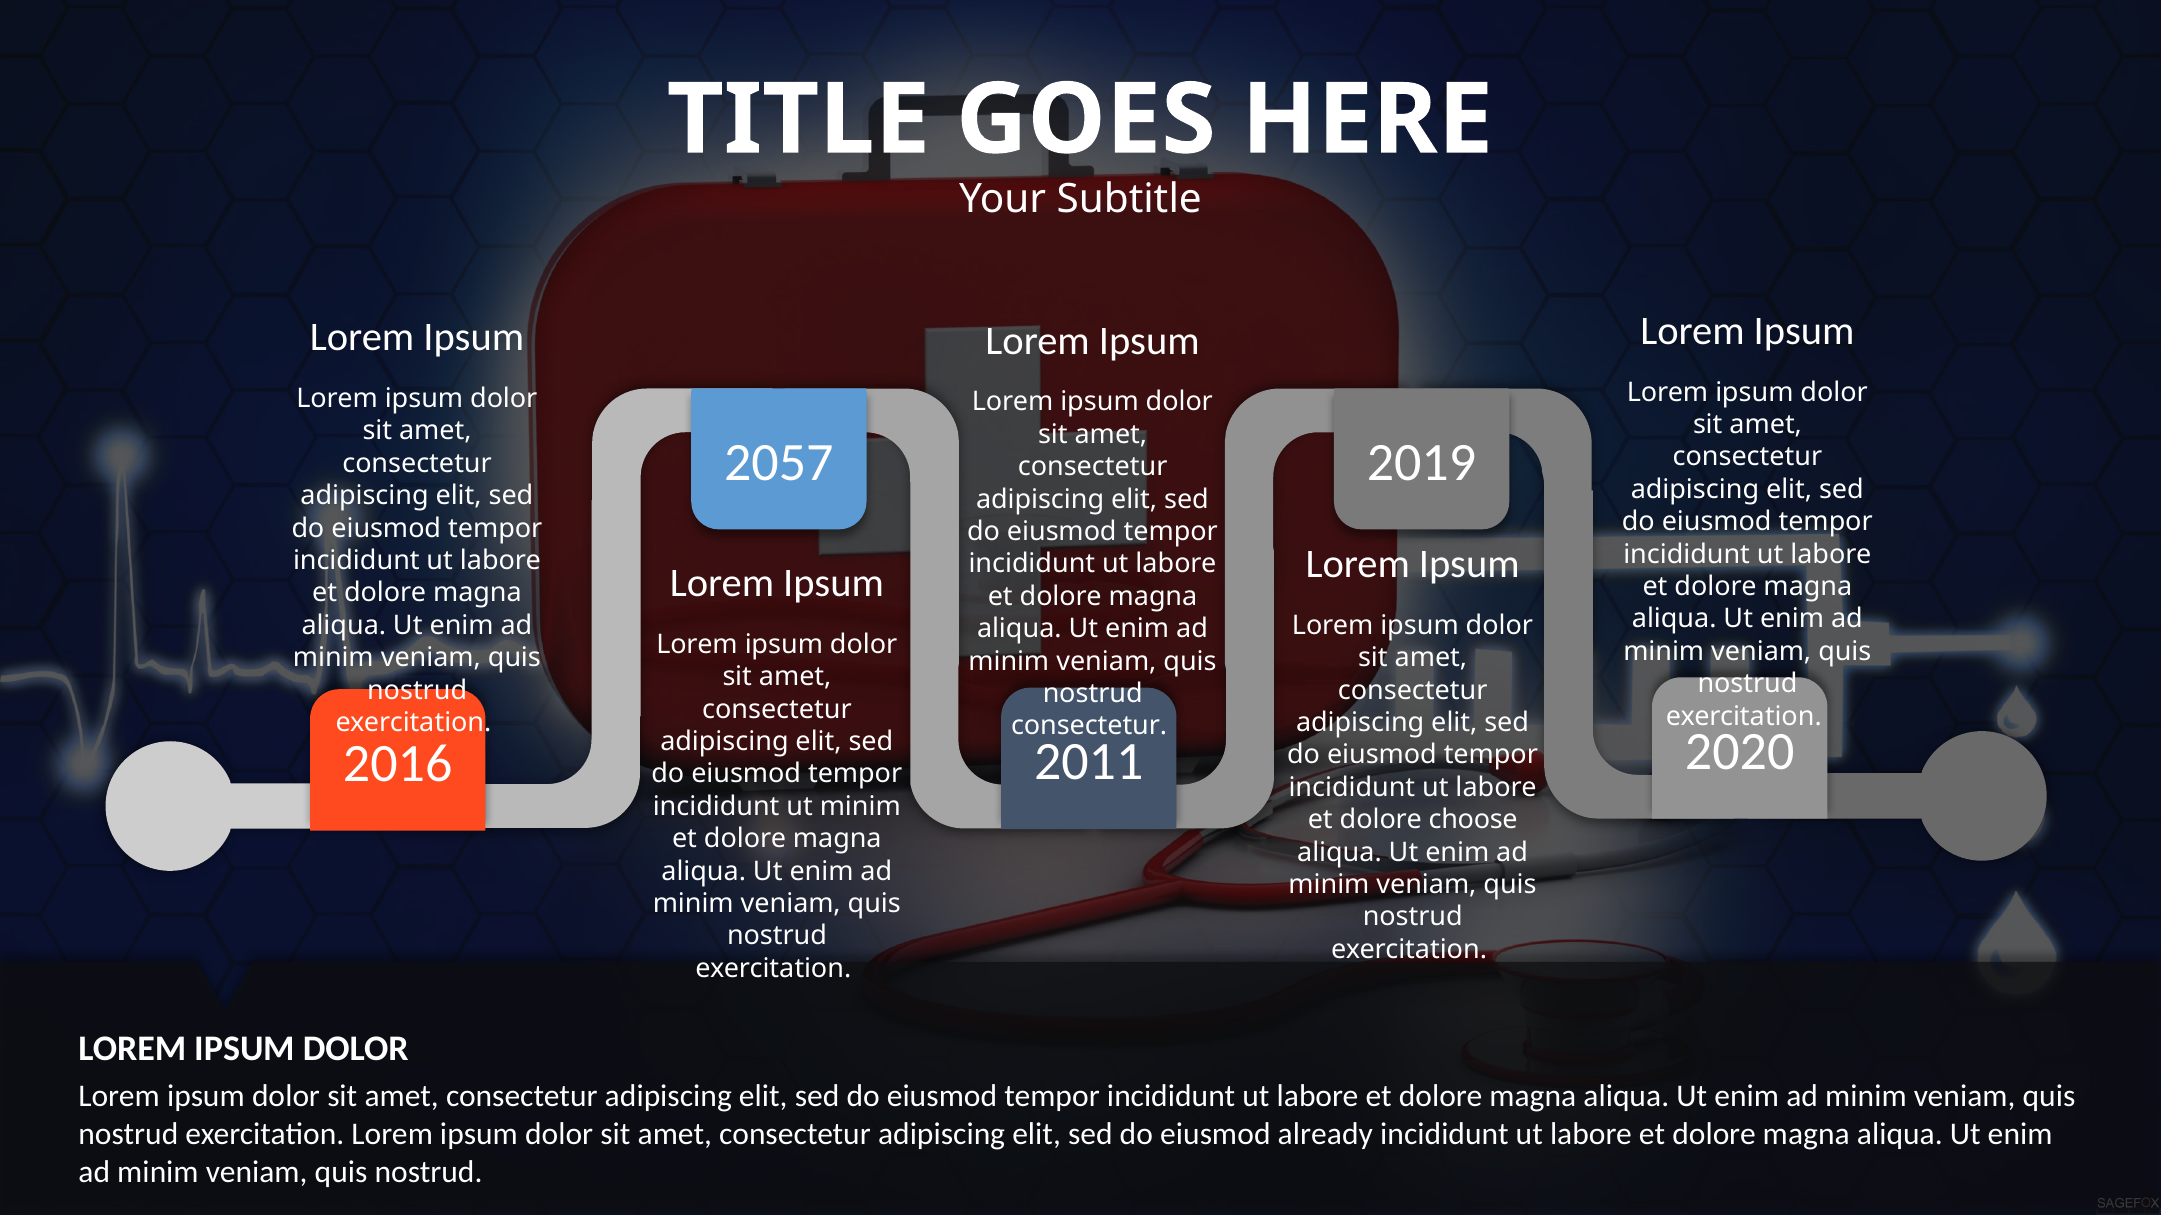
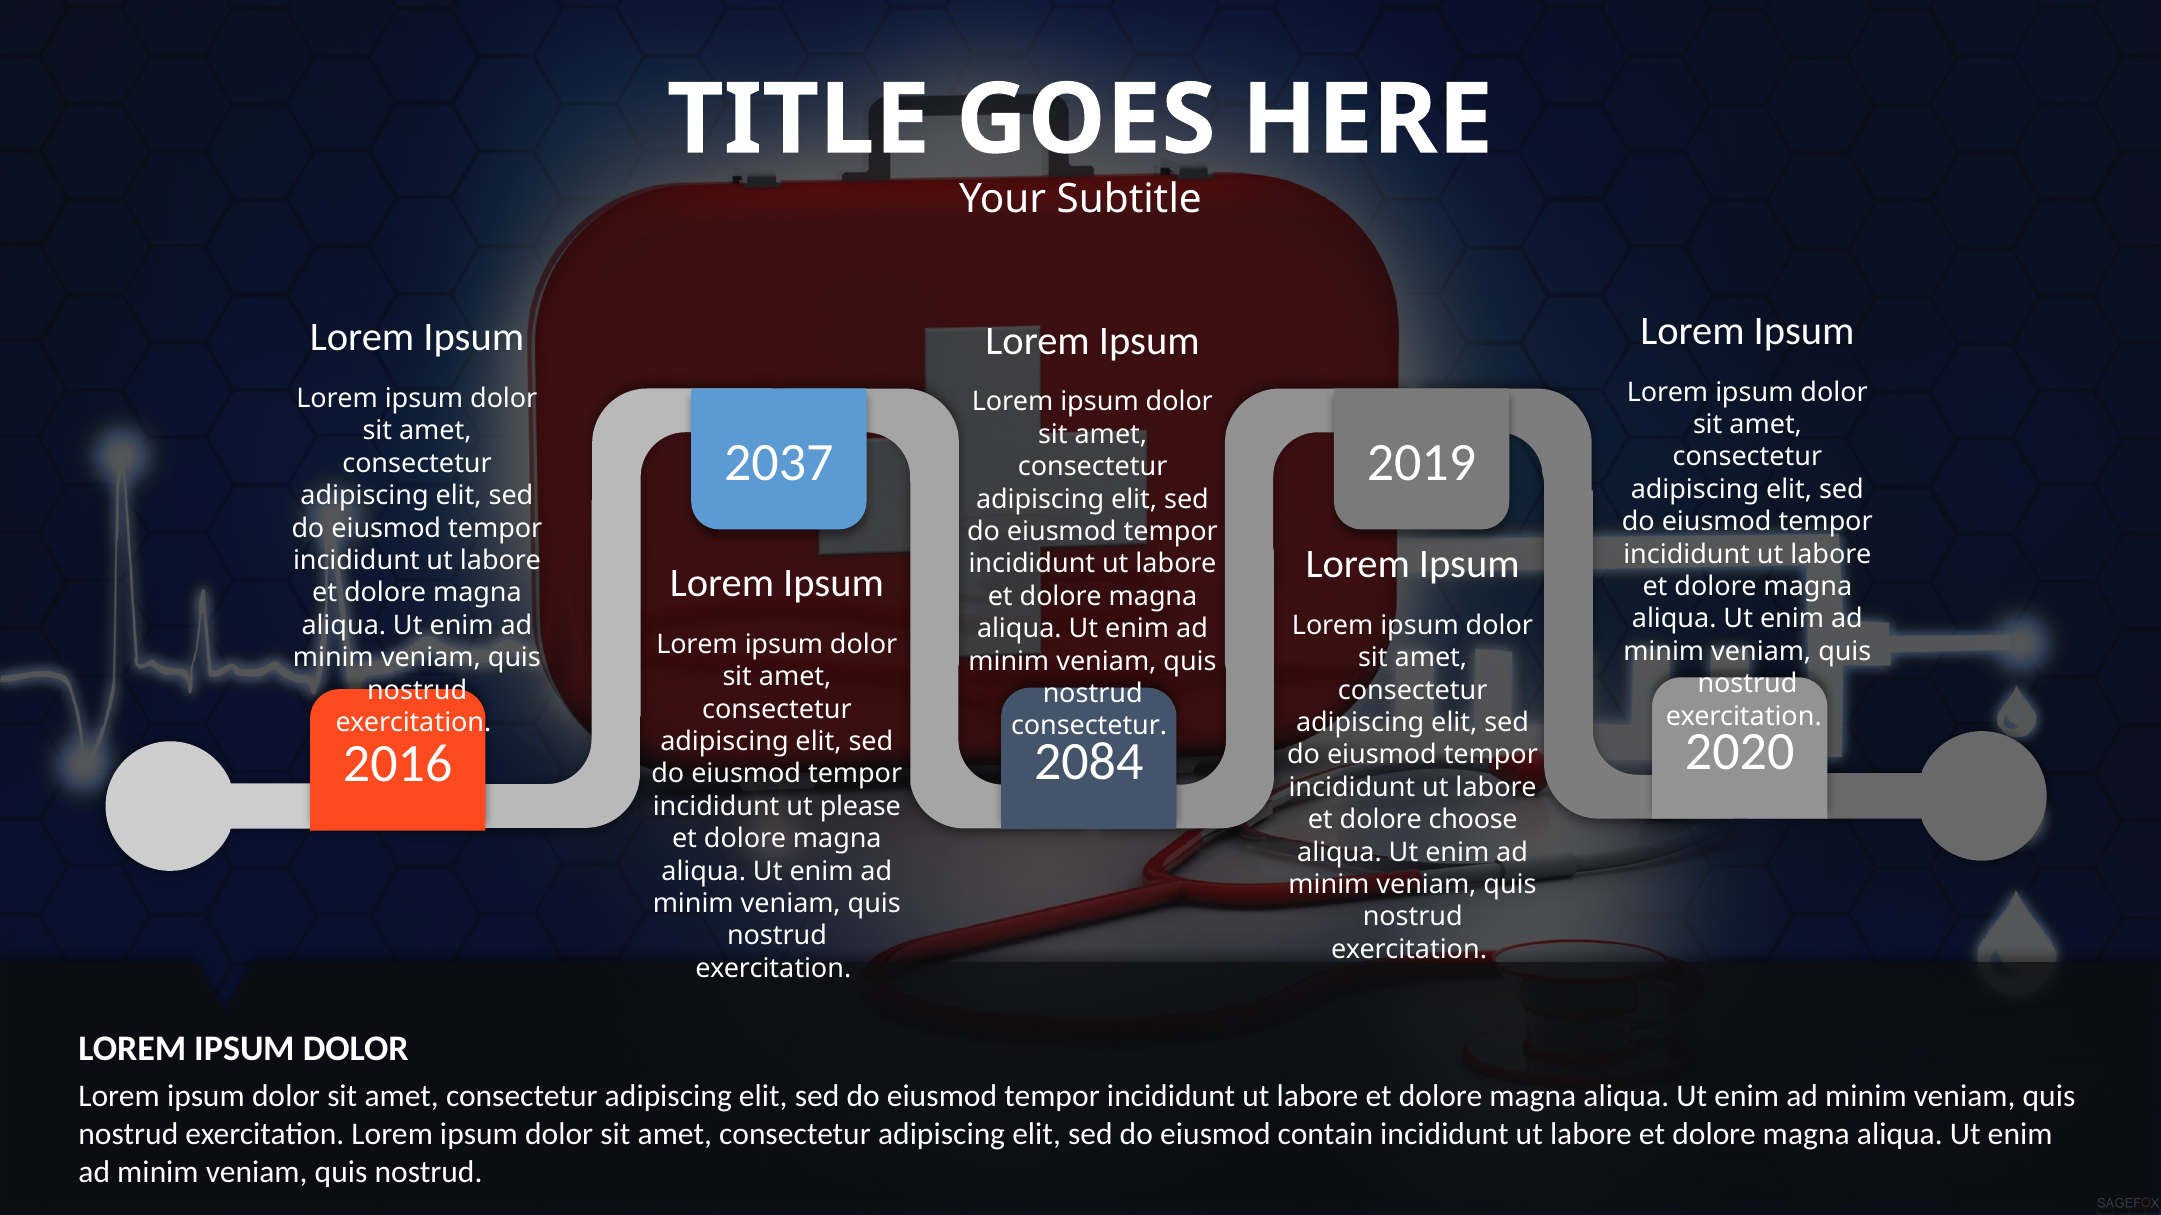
2057: 2057 -> 2037
2011: 2011 -> 2084
ut minim: minim -> please
already: already -> contain
